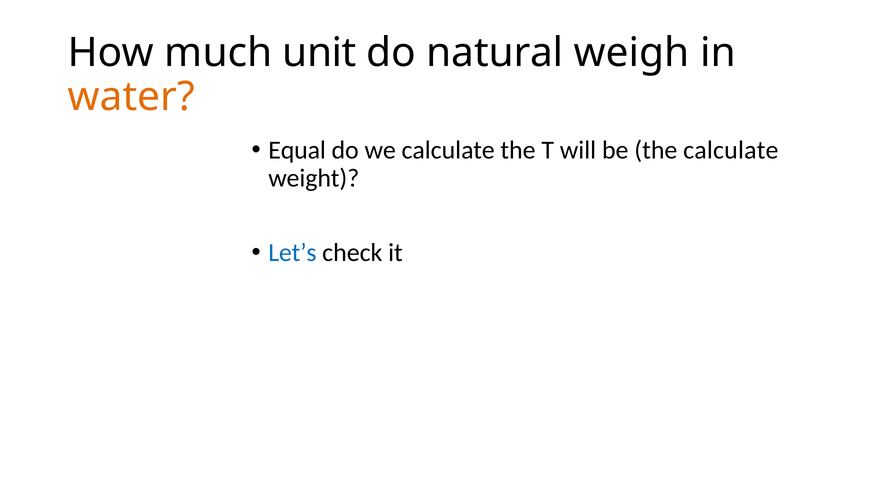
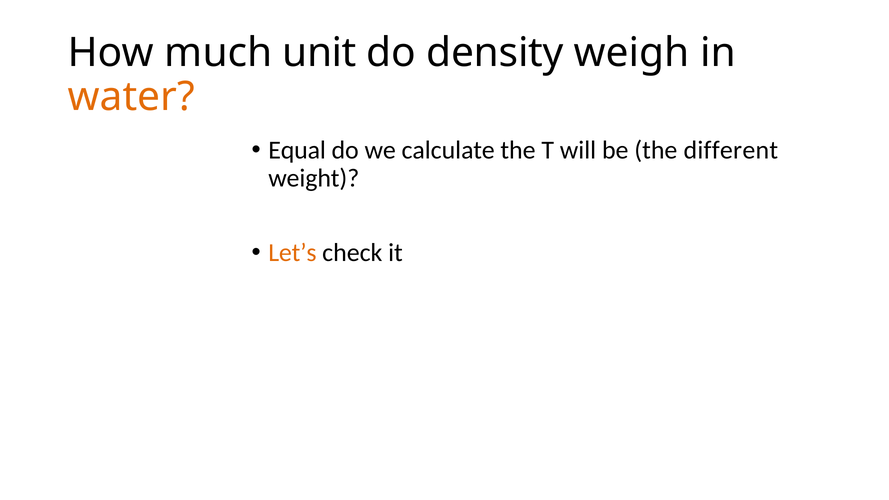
natural: natural -> density
the calculate: calculate -> different
Let’s colour: blue -> orange
